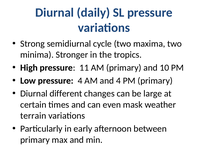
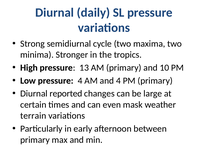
11: 11 -> 13
different: different -> reported
